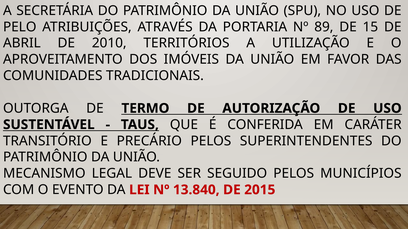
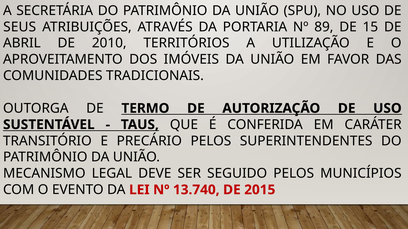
PELO: PELO -> SEUS
13.840: 13.840 -> 13.740
